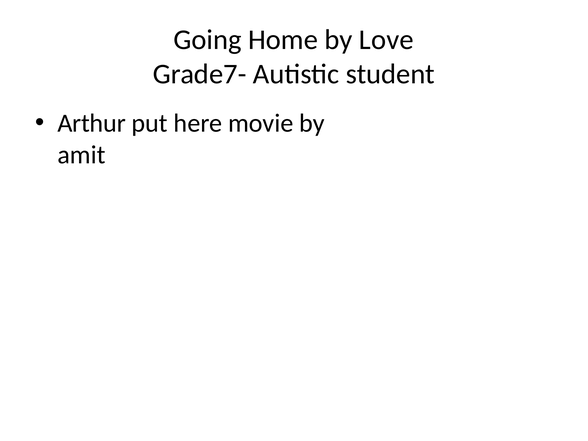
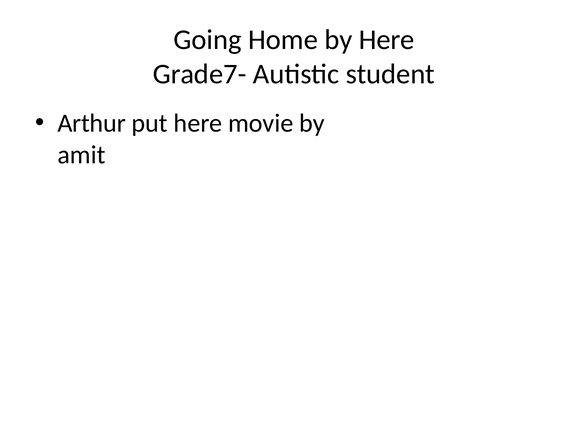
by Love: Love -> Here
